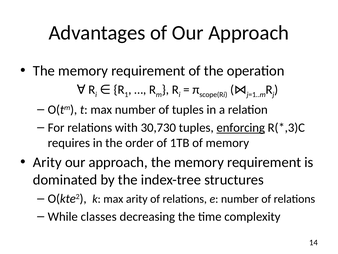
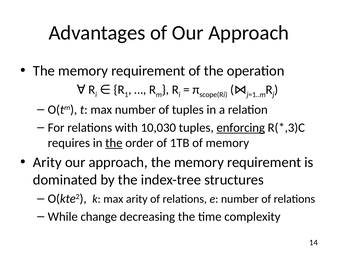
30,730: 30,730 -> 10,030
the at (114, 143) underline: none -> present
classes: classes -> change
